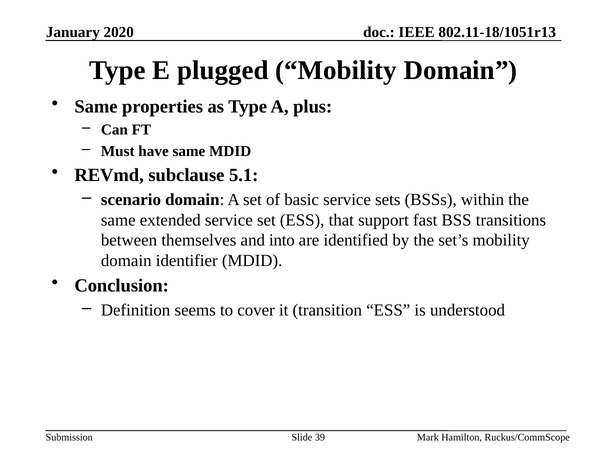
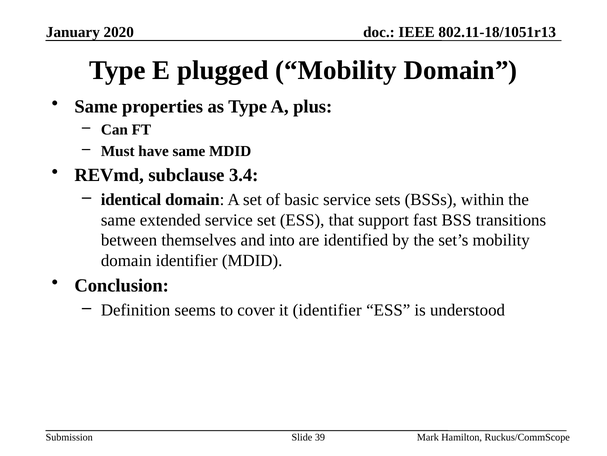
5.1: 5.1 -> 3.4
scenario: scenario -> identical
it transition: transition -> identifier
